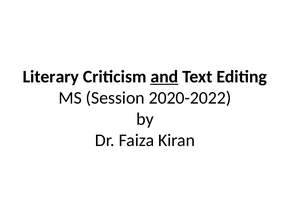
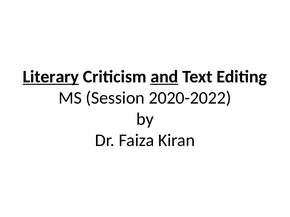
Literary underline: none -> present
